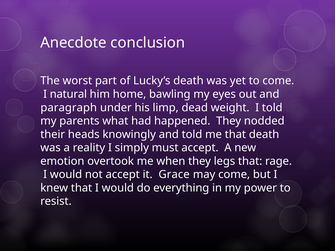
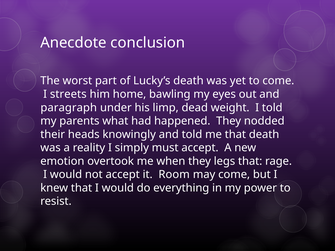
natural: natural -> streets
Grace: Grace -> Room
